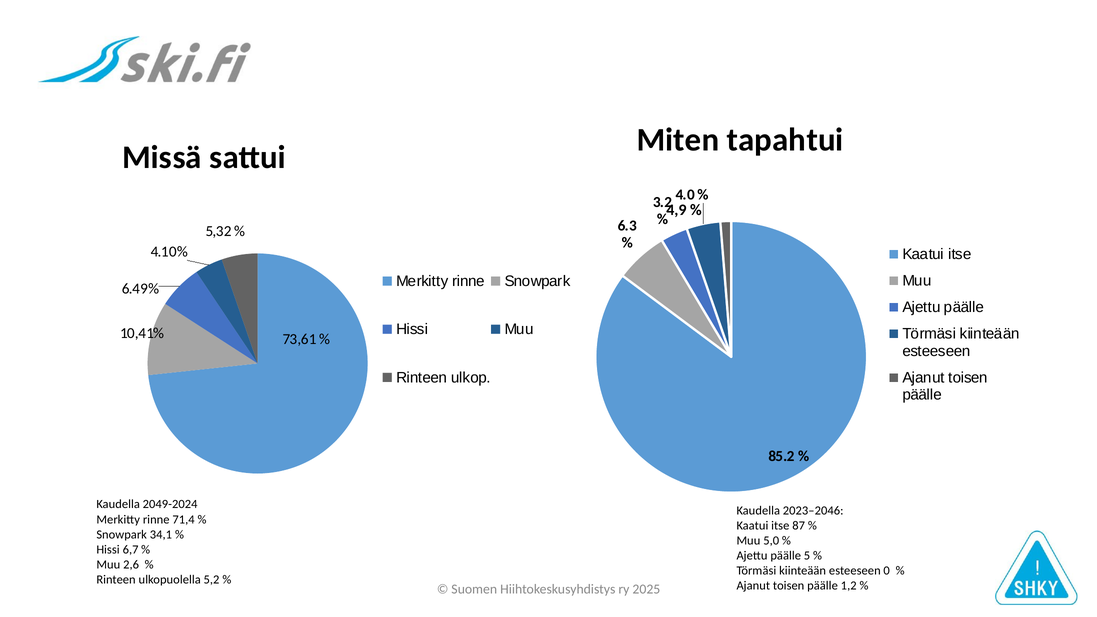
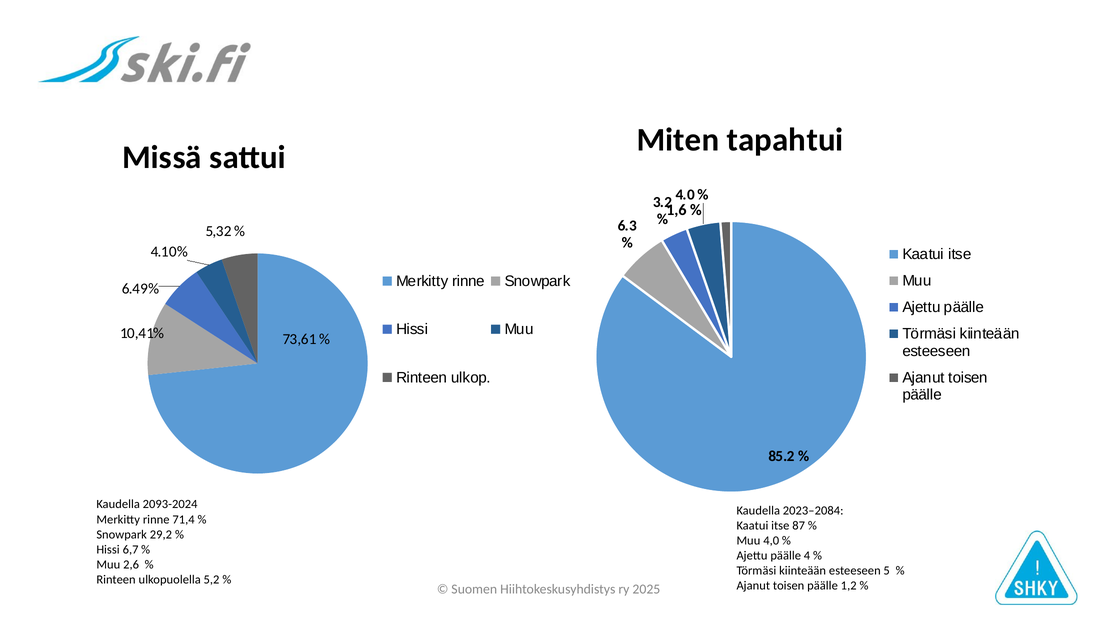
4,9: 4,9 -> 1,6
2049-2024: 2049-2024 -> 2093-2024
2023–2046: 2023–2046 -> 2023–2084
34,1: 34,1 -> 29,2
5,0: 5,0 -> 4,0
5: 5 -> 4
0: 0 -> 5
